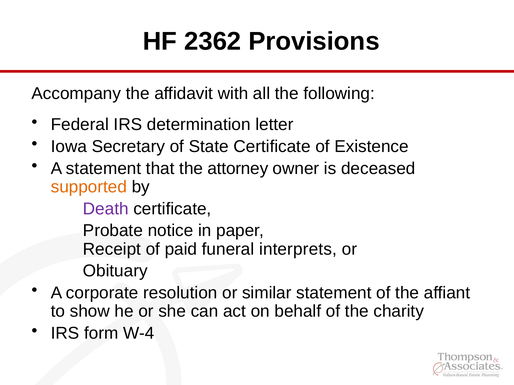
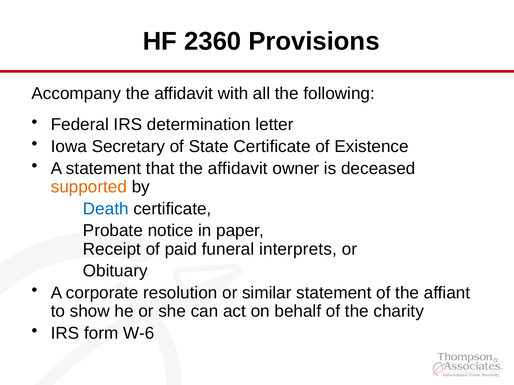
2362: 2362 -> 2360
that the attorney: attorney -> affidavit
Death colour: purple -> blue
W-4: W-4 -> W-6
